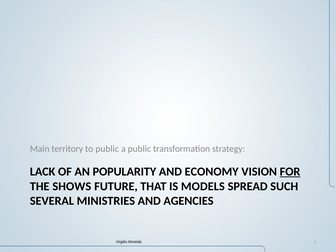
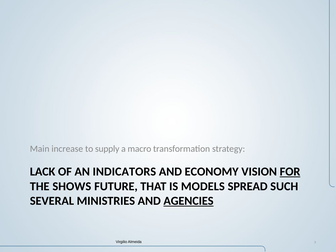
territory: territory -> increase
to public: public -> supply
a public: public -> macro
POPULARITY: POPULARITY -> INDICATORS
AGENCIES underline: none -> present
